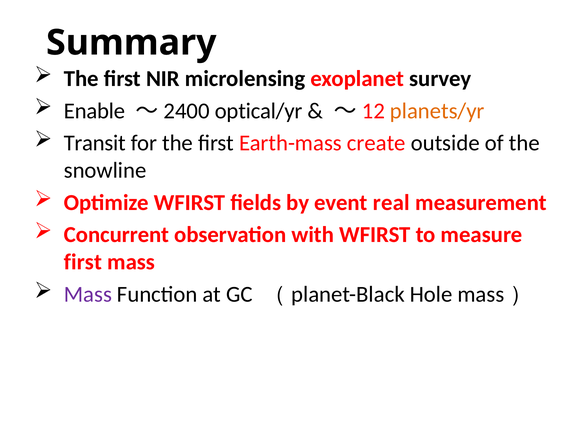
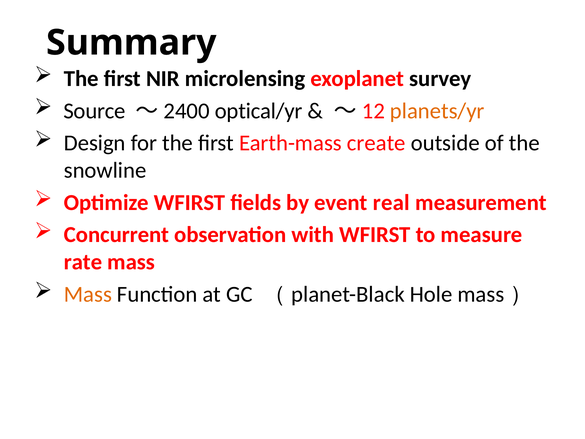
Enable: Enable -> Source
Transit: Transit -> Design
first at (83, 262): first -> rate
Mass at (88, 294) colour: purple -> orange
